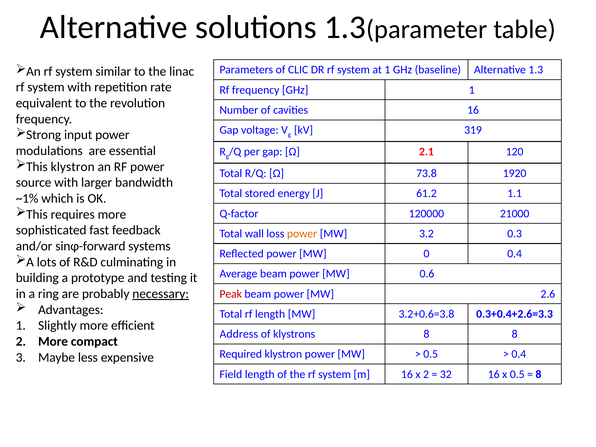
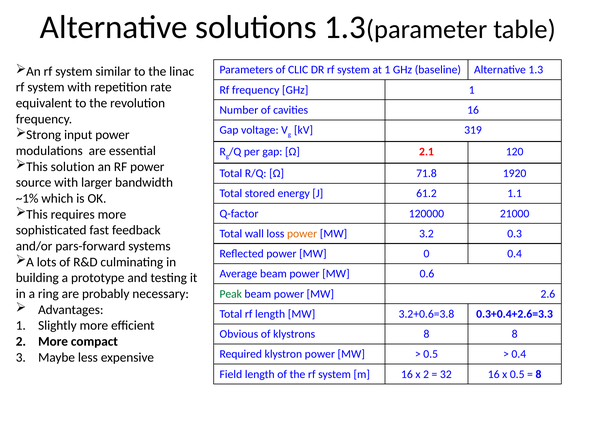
klystron at (73, 167): klystron -> solution
73.8: 73.8 -> 71.8
sinφ-forward: sinφ-forward -> pars-forward
necessary underline: present -> none
Peak colour: red -> green
Address: Address -> Obvious
